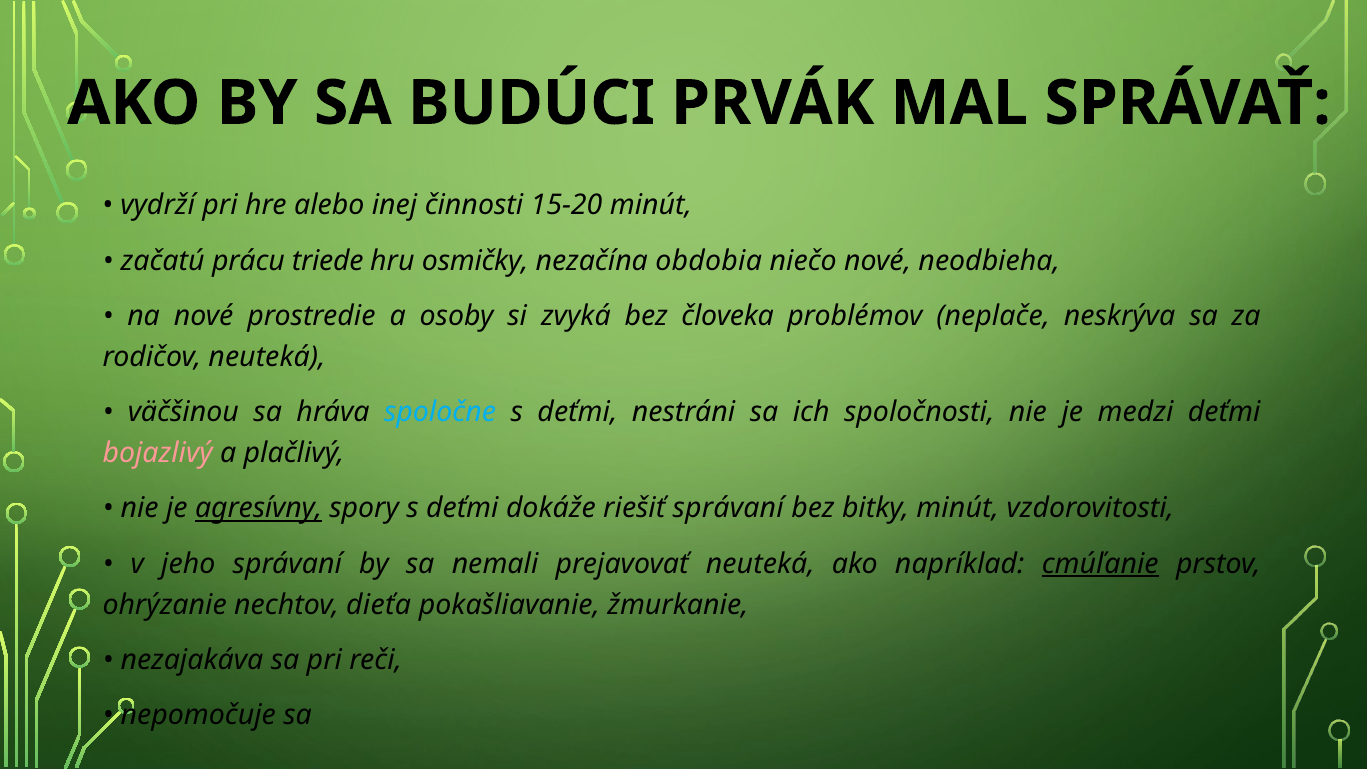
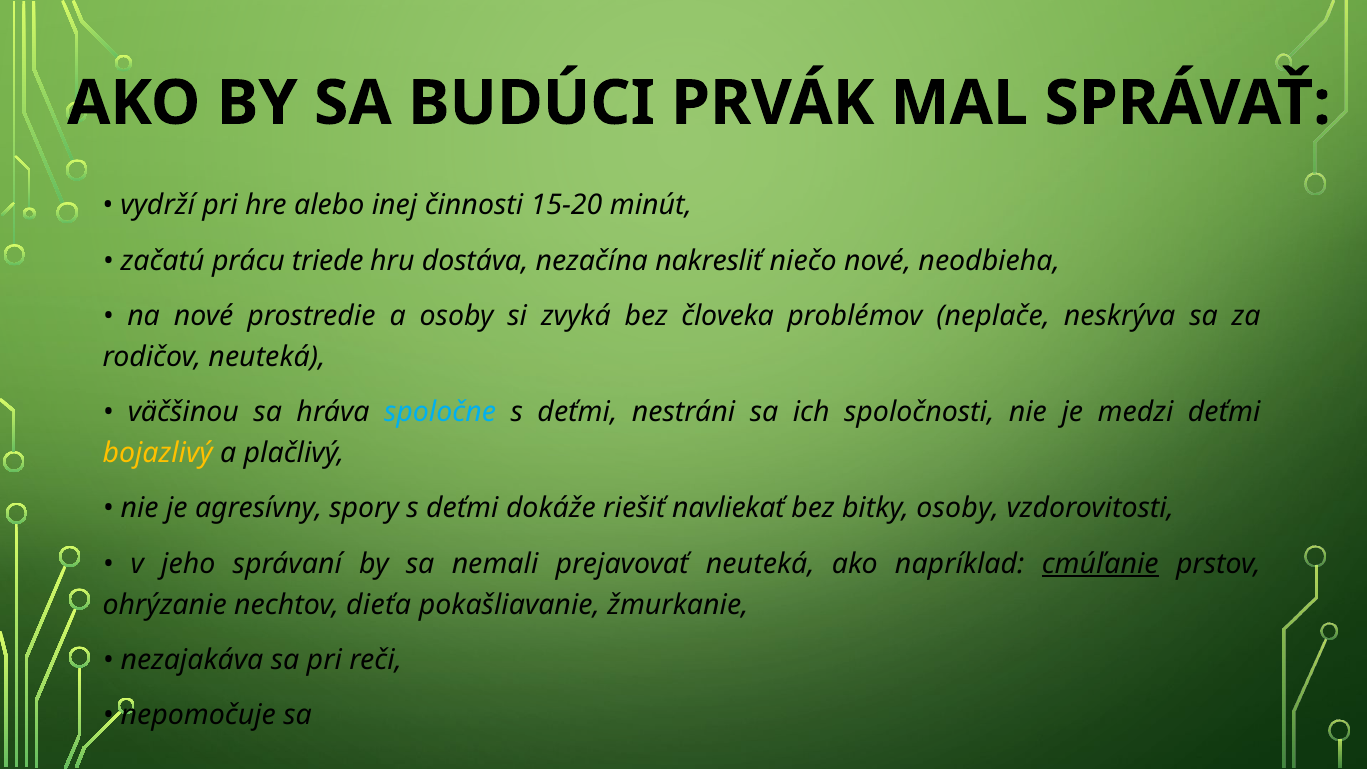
osmičky: osmičky -> dostáva
obdobia: obdobia -> nakresliť
bojazlivý colour: pink -> yellow
agresívny underline: present -> none
riešiť správaní: správaní -> navliekať
bitky minút: minút -> osoby
